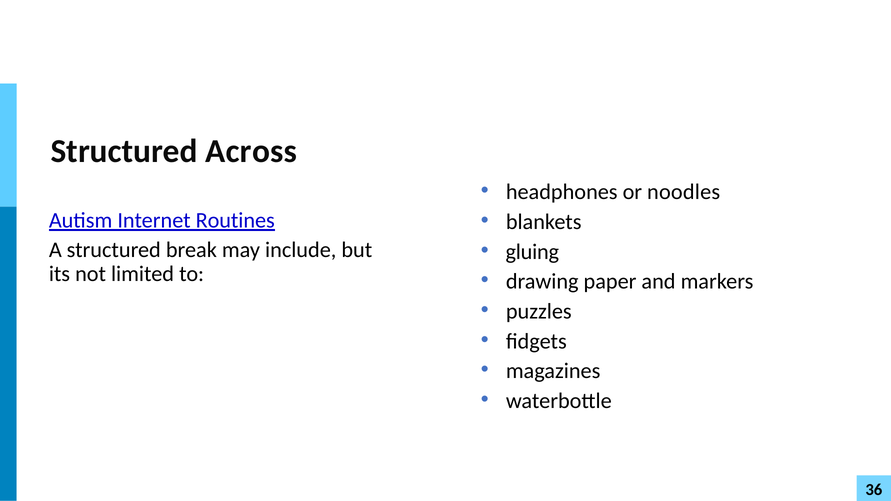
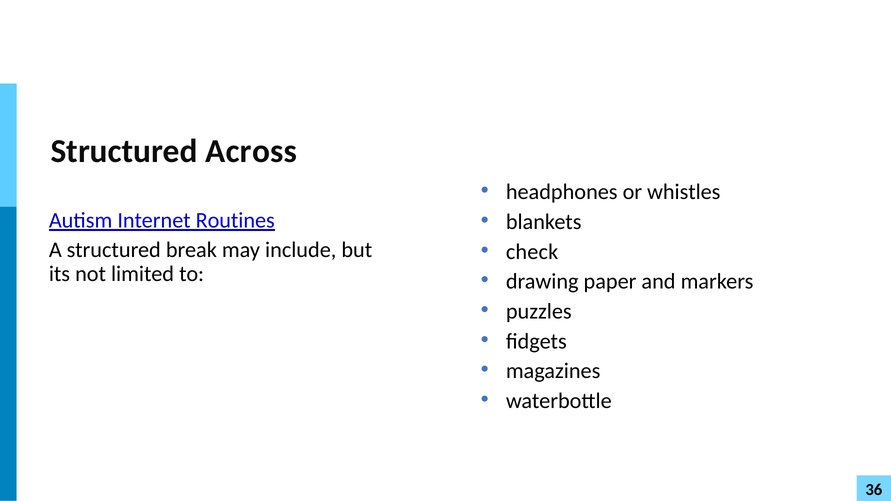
noodles: noodles -> whistles
gluing: gluing -> check
